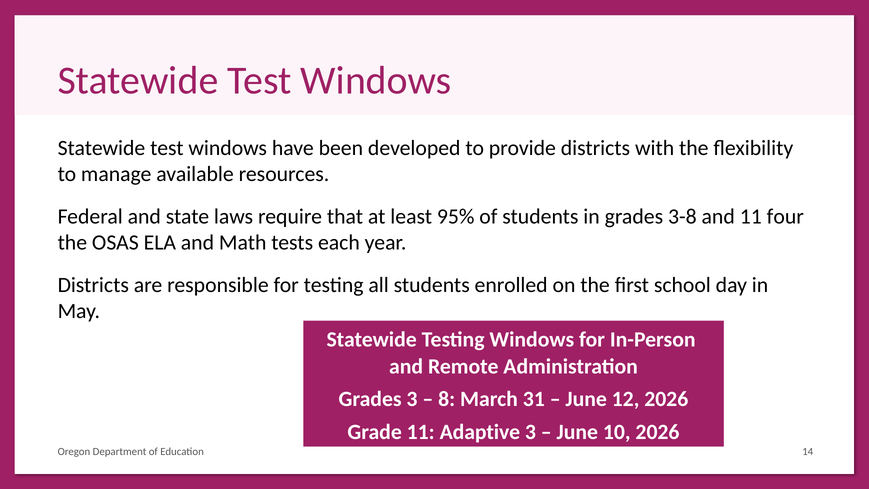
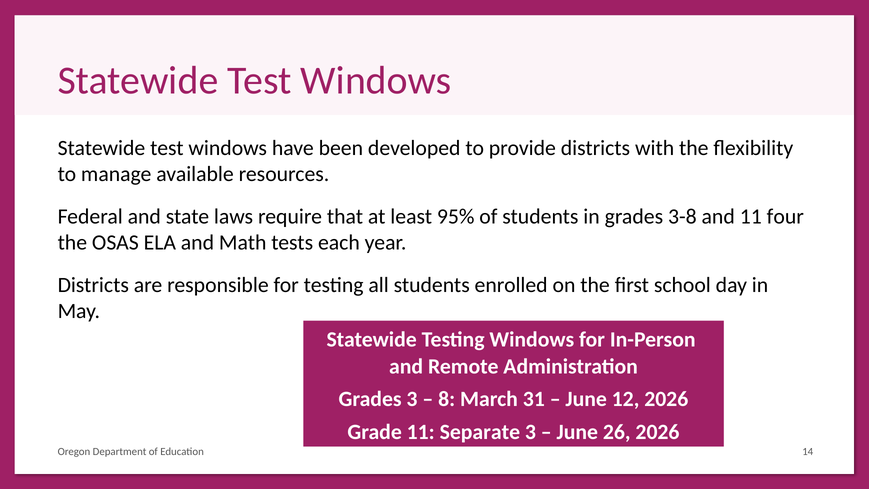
Adaptive: Adaptive -> Separate
10: 10 -> 26
